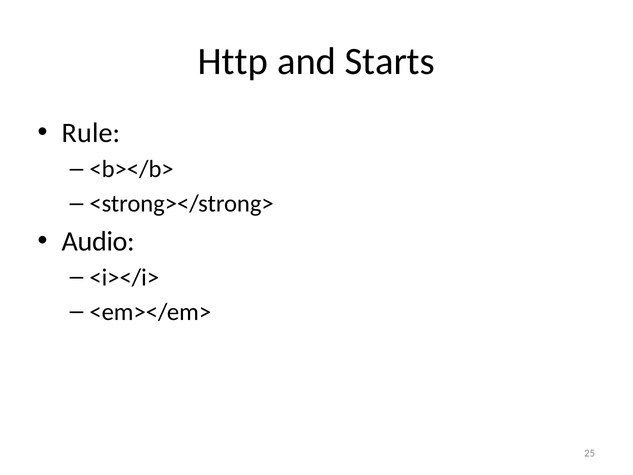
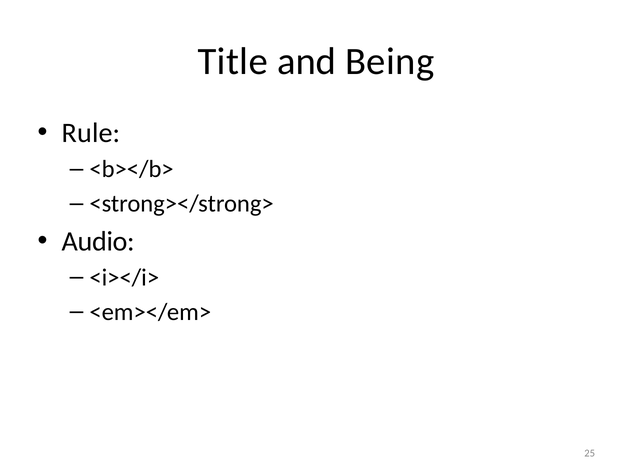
Http: Http -> Title
Starts: Starts -> Being
